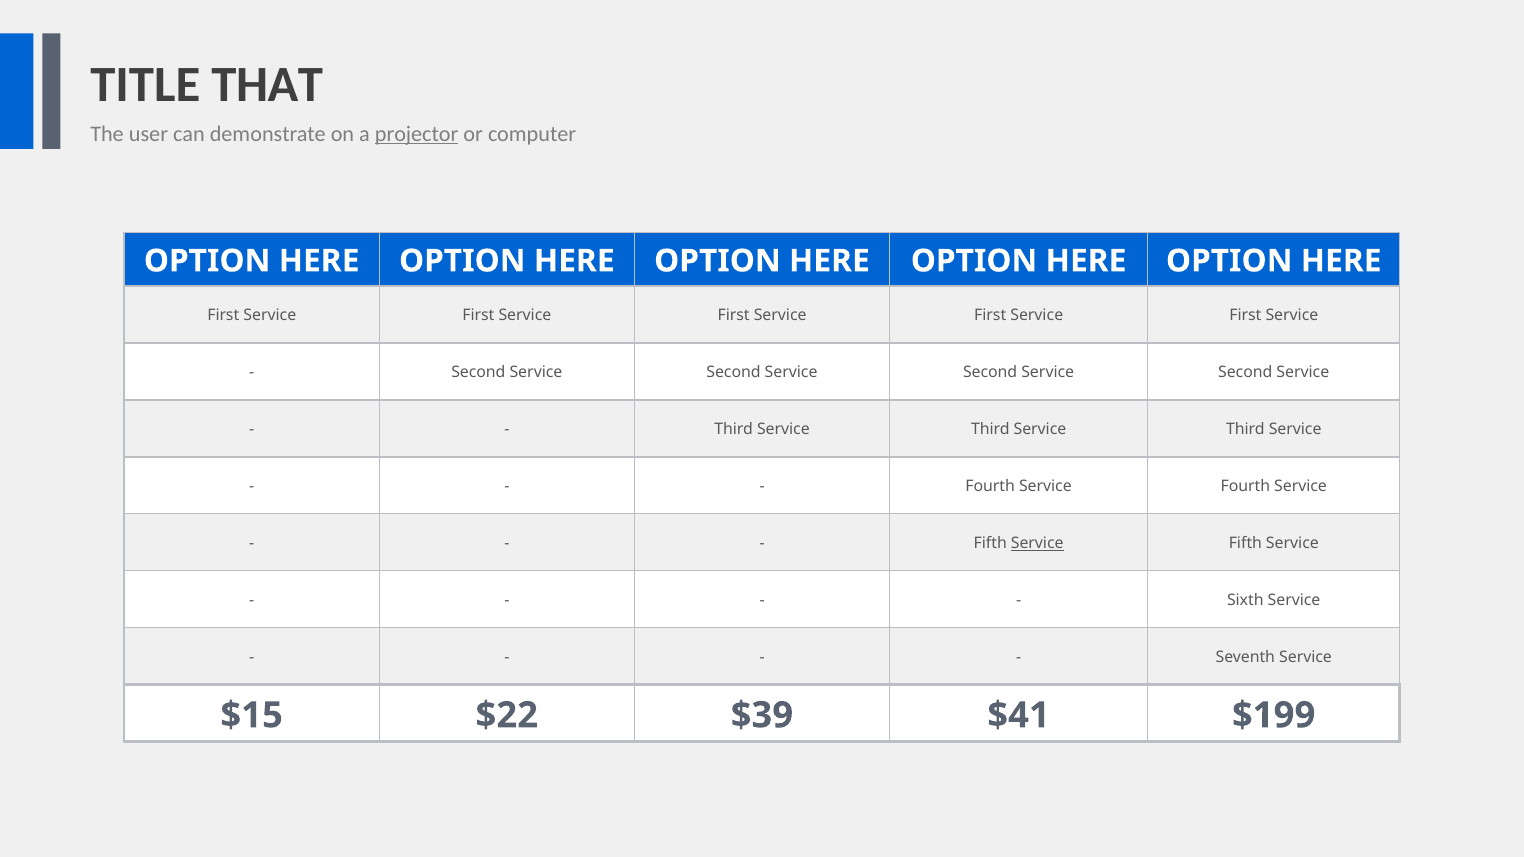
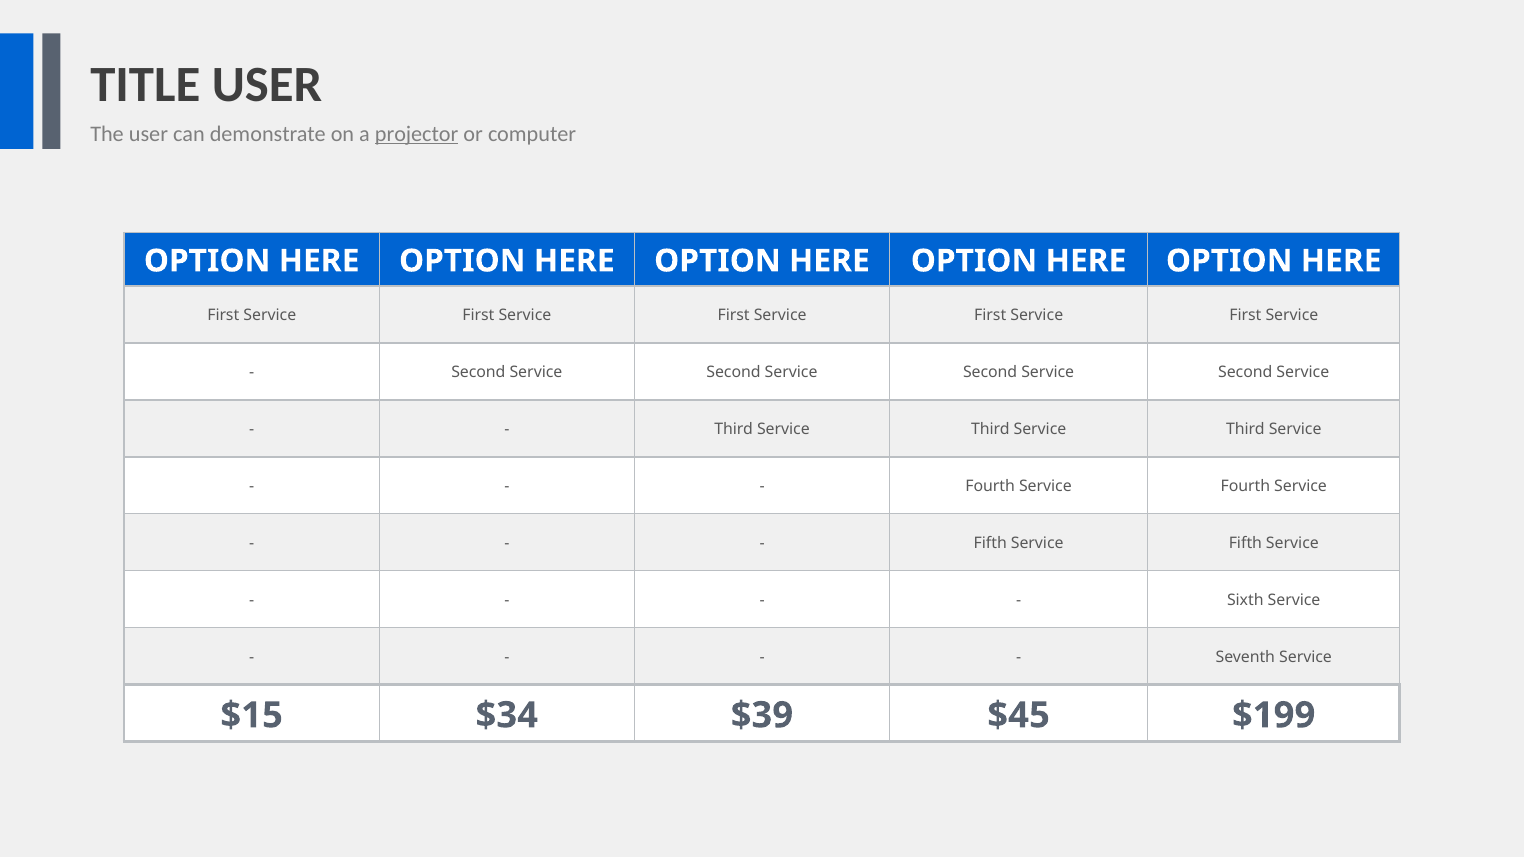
TITLE THAT: THAT -> USER
Service at (1037, 543) underline: present -> none
$22: $22 -> $34
$41: $41 -> $45
